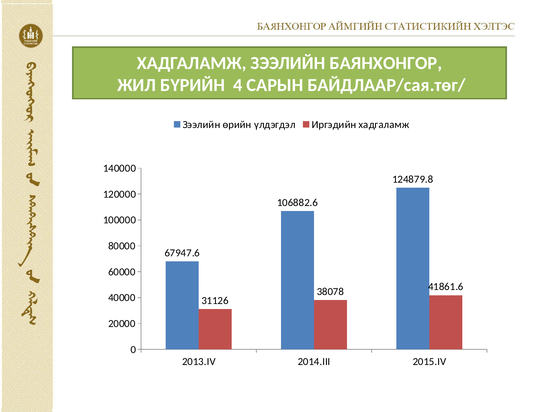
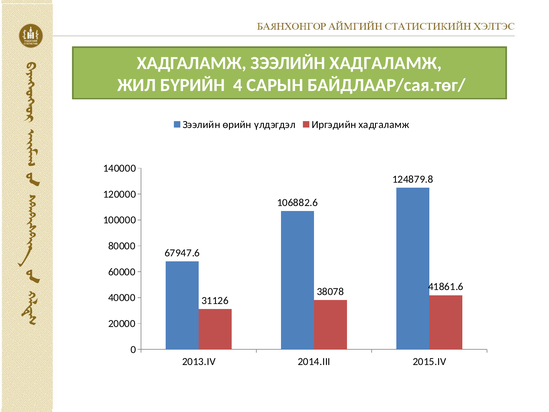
ЗЭЭЛИЙН БАЯНХОНГОР: БАЯНХОНГОР -> ХАДГАЛАМЖ
